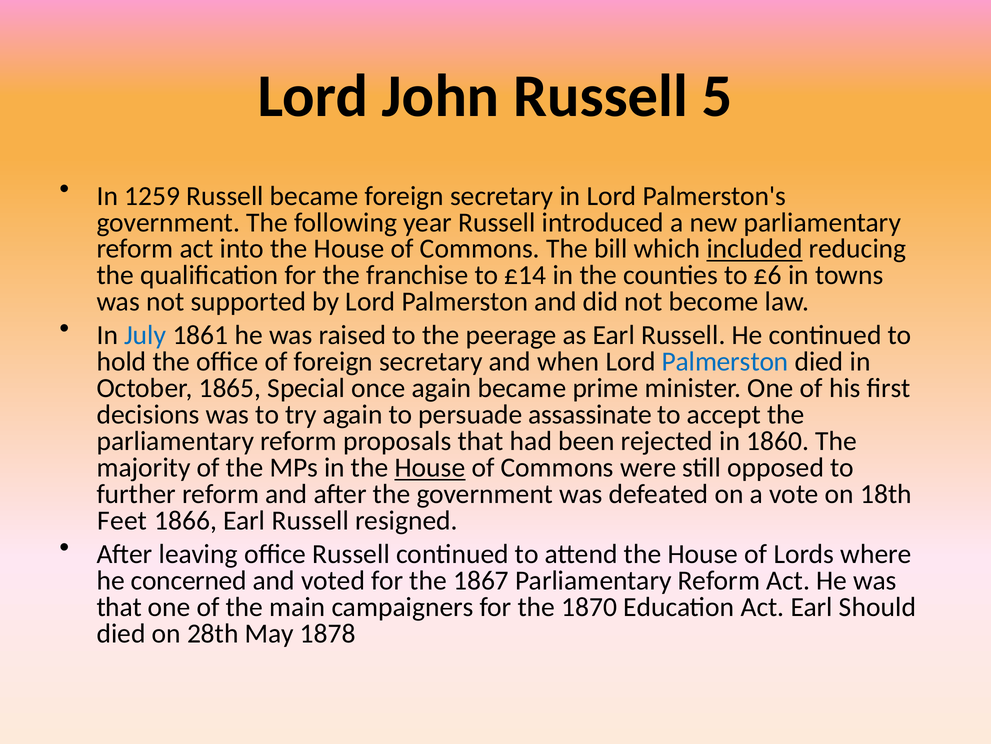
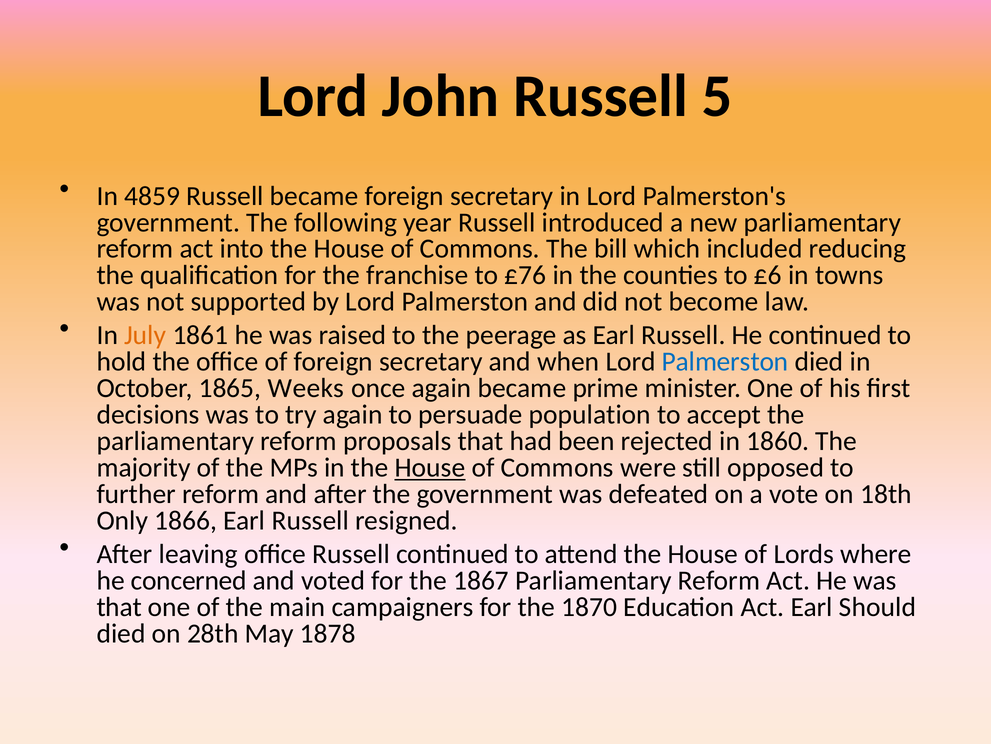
1259: 1259 -> 4859
included underline: present -> none
£14: £14 -> £76
July colour: blue -> orange
Special: Special -> Weeks
assassinate: assassinate -> population
Feet: Feet -> Only
